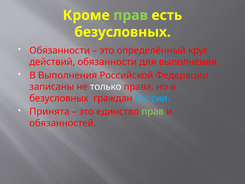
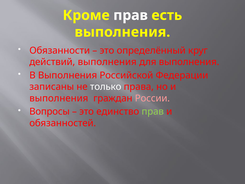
прав at (131, 15) colour: light green -> white
безусловных at (123, 32): безусловных -> выполнения
действий обязанности: обязанности -> выполнения
безусловных at (59, 98): безусловных -> выполнения
России colour: light blue -> pink
Принята: Принята -> Вопросы
